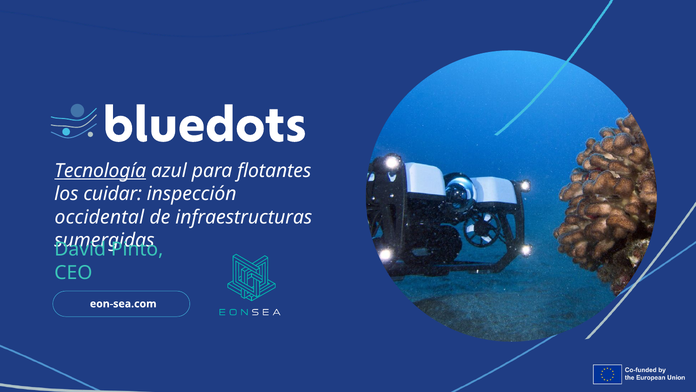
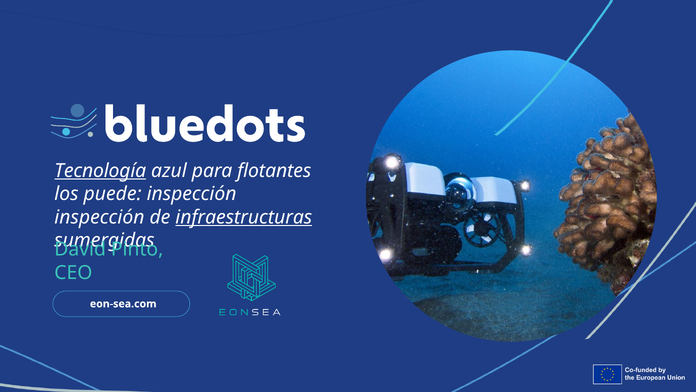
cuidar: cuidar -> puede
occidental at (99, 217): occidental -> inspección
infraestructuras underline: none -> present
